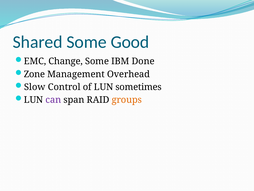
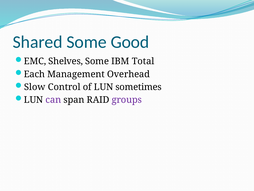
Change: Change -> Shelves
Done: Done -> Total
Zone: Zone -> Each
groups colour: orange -> purple
